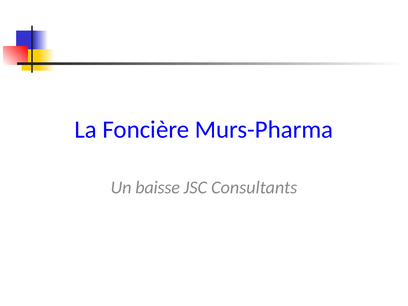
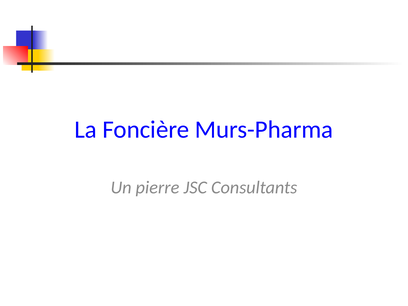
baisse: baisse -> pierre
